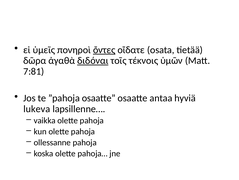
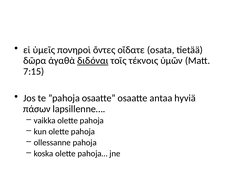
ὄντες underline: present -> none
7:81: 7:81 -> 7:15
lukeva: lukeva -> πάσων
